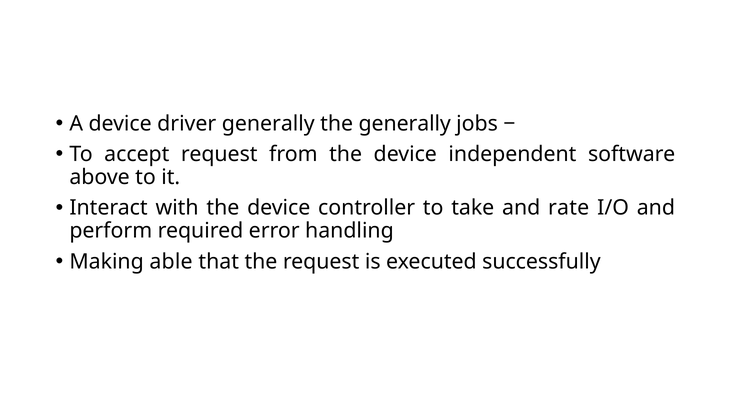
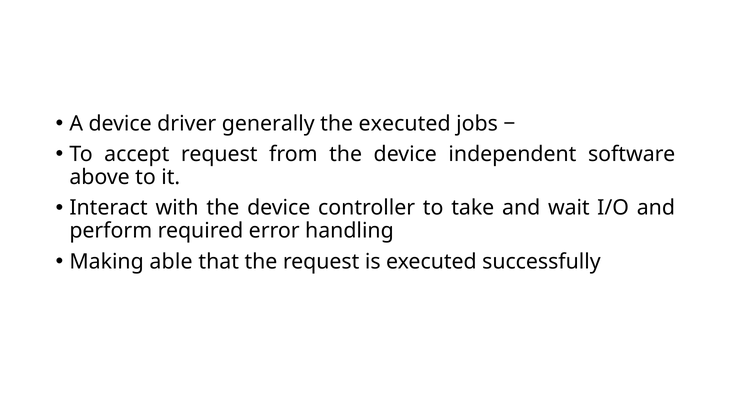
the generally: generally -> executed
rate: rate -> wait
